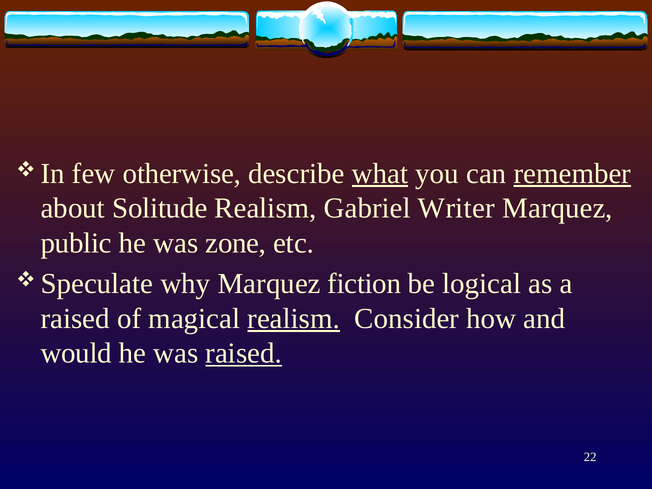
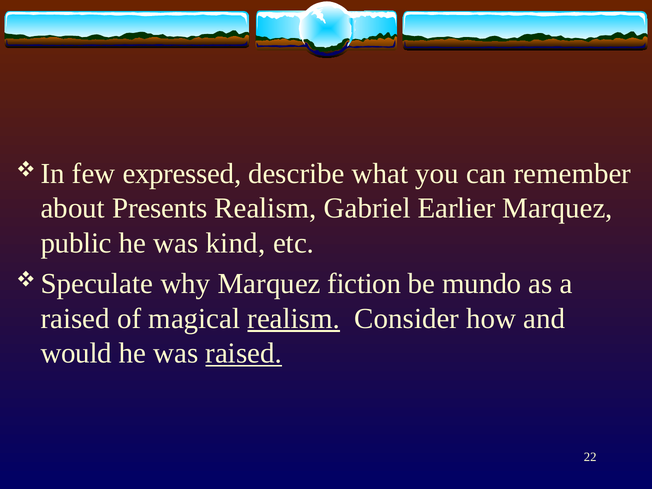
otherwise: otherwise -> expressed
what underline: present -> none
remember underline: present -> none
Solitude: Solitude -> Presents
Writer: Writer -> Earlier
zone: zone -> kind
logical: logical -> mundo
